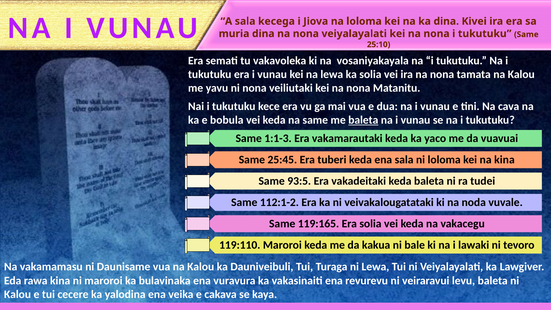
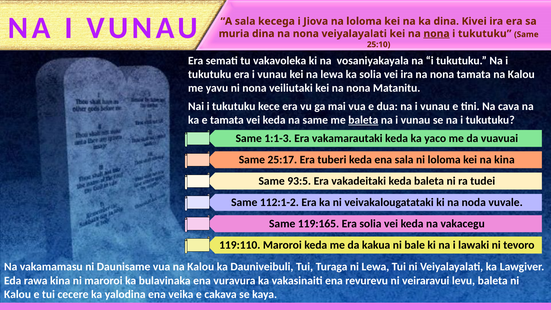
nona at (437, 34) underline: none -> present
e bobula: bobula -> tamata
25:45: 25:45 -> 25:17
